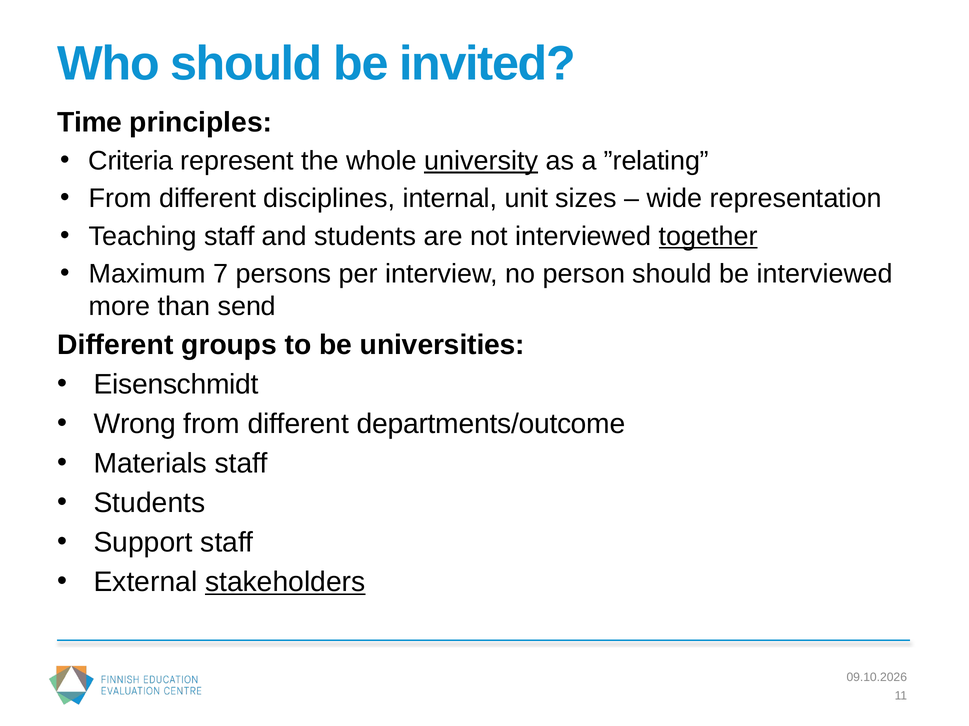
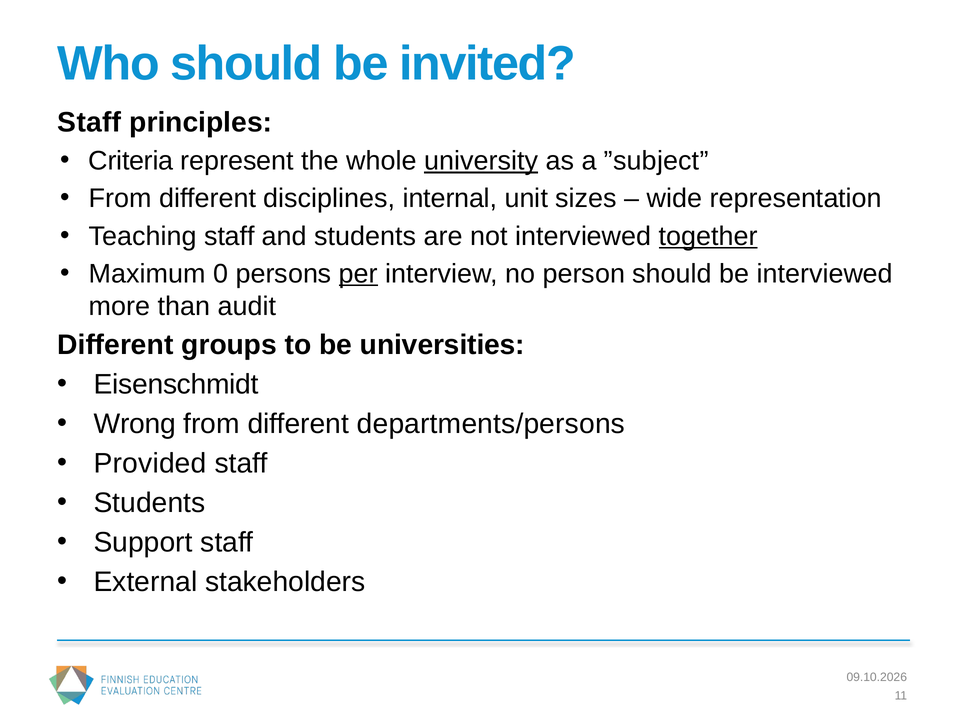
Time at (90, 123): Time -> Staff
”relating: ”relating -> ”subject
7: 7 -> 0
per underline: none -> present
send: send -> audit
departments/outcome: departments/outcome -> departments/persons
Materials: Materials -> Provided
stakeholders underline: present -> none
